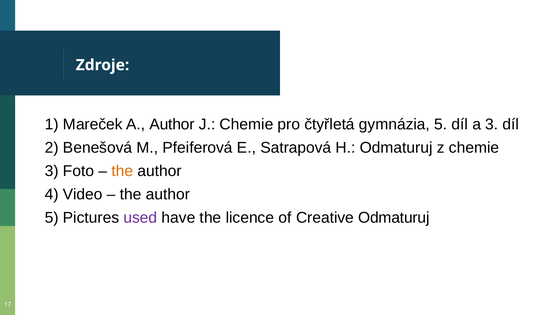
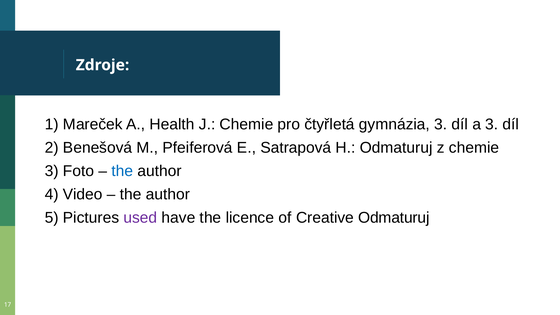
A Author: Author -> Health
gymnázia 5: 5 -> 3
the at (122, 171) colour: orange -> blue
